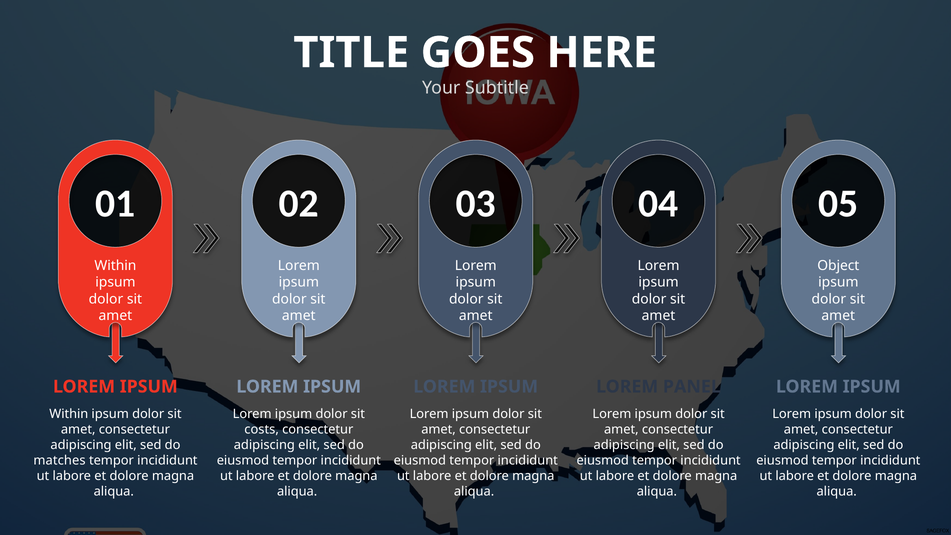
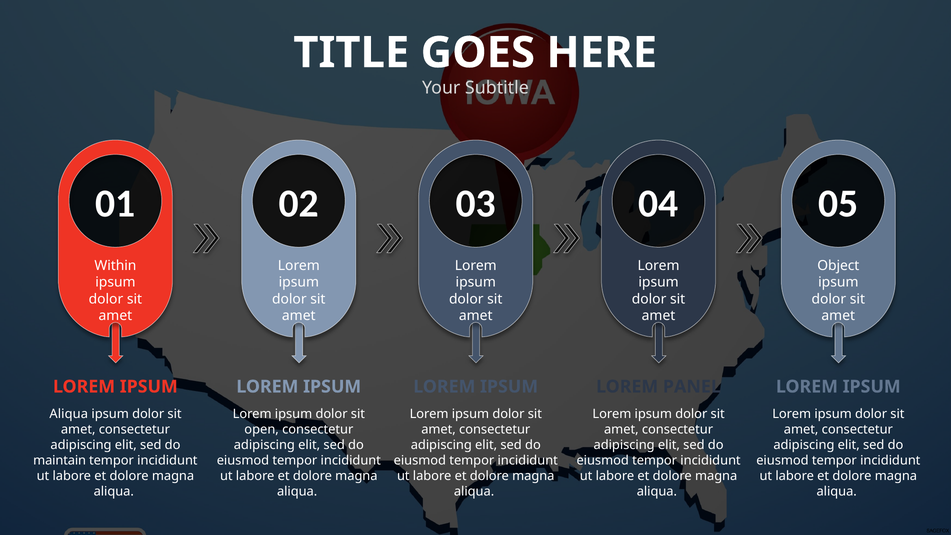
Within at (69, 414): Within -> Aliqua
costs: costs -> open
matches: matches -> maintain
